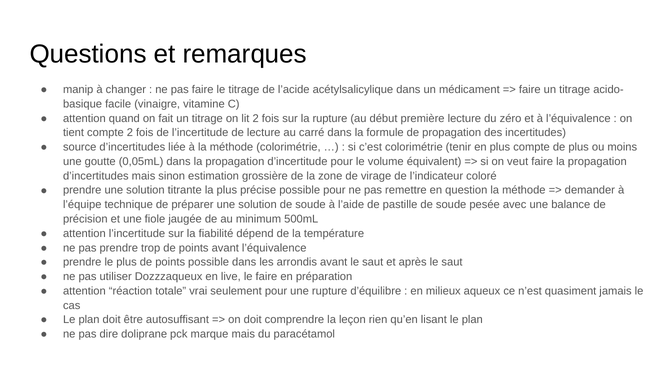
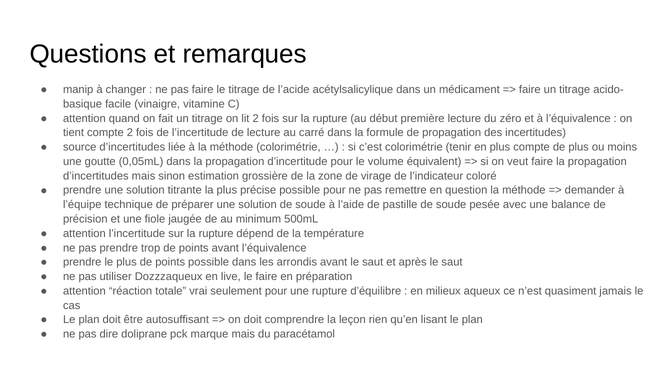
l’incertitude sur la fiabilité: fiabilité -> rupture
